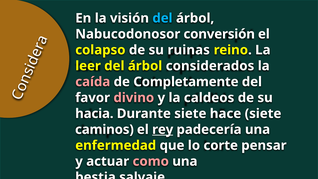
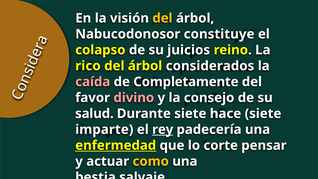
del at (162, 18) colour: light blue -> yellow
conversión: conversión -> constituye
ruinas: ruinas -> juicios
leer: leer -> rico
caldeos: caldeos -> consejo
hacia: hacia -> salud
caminos: caminos -> imparte
enfermedad underline: none -> present
como colour: pink -> yellow
